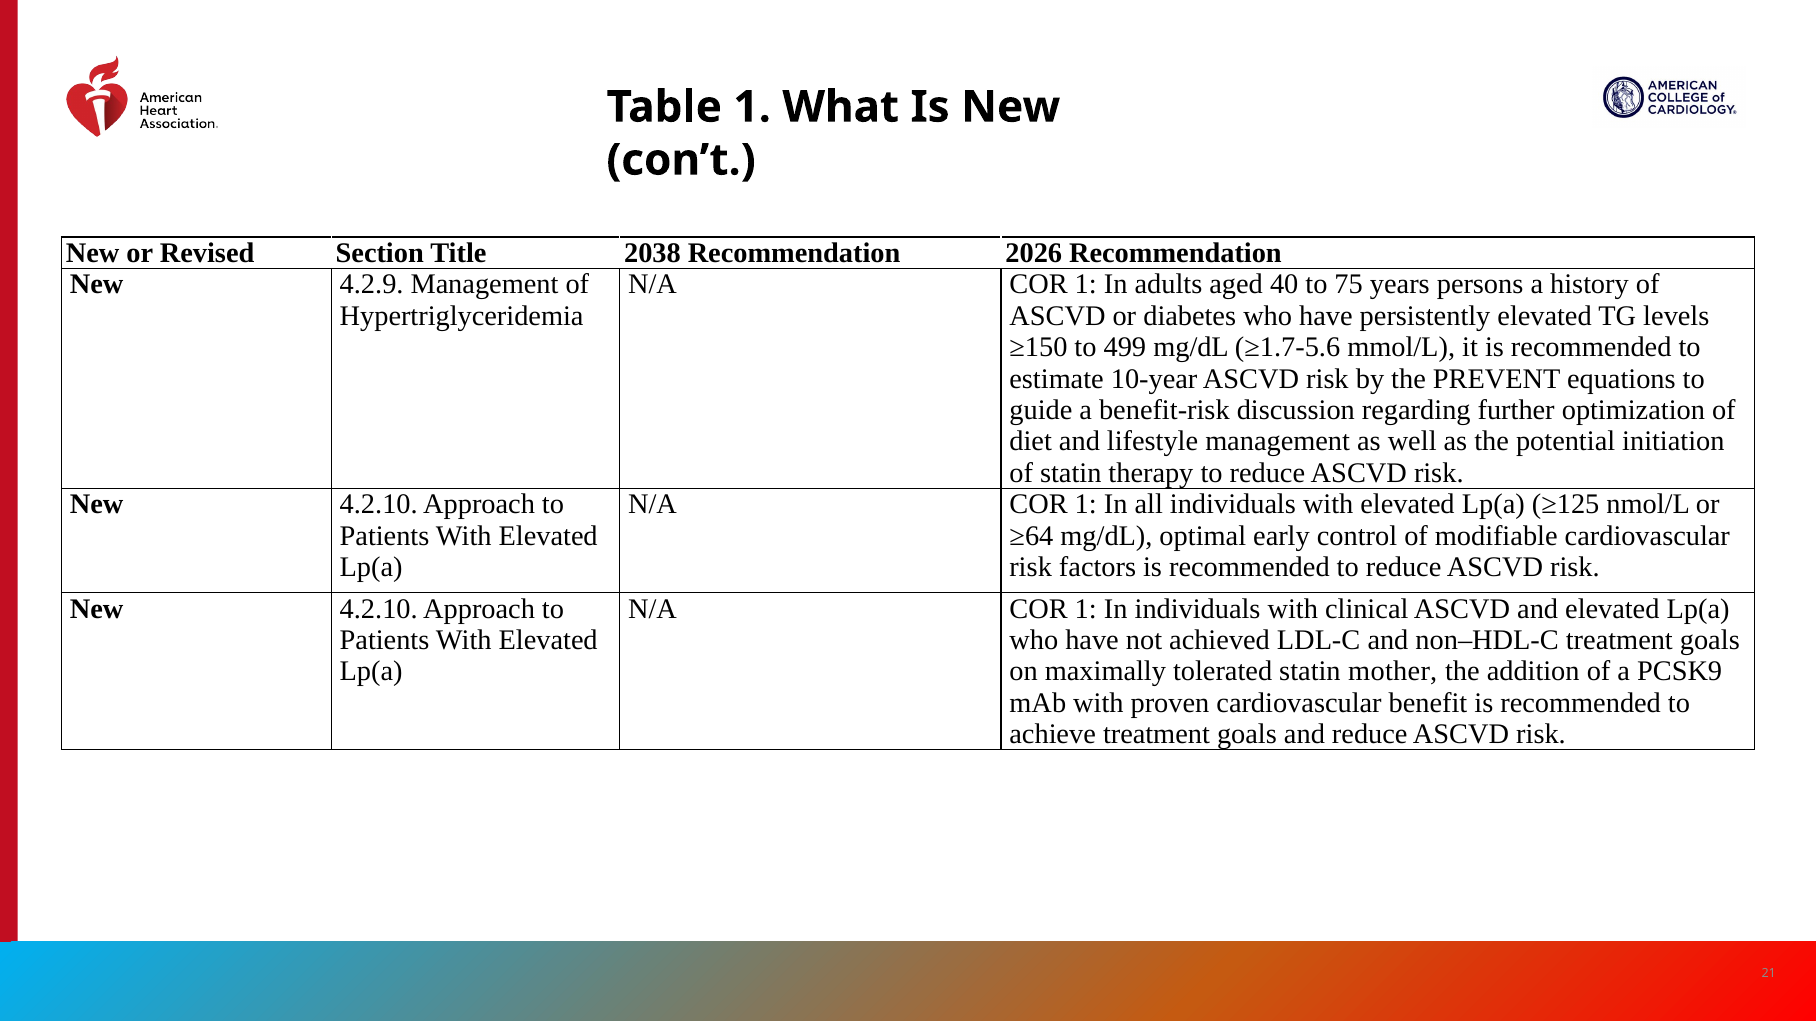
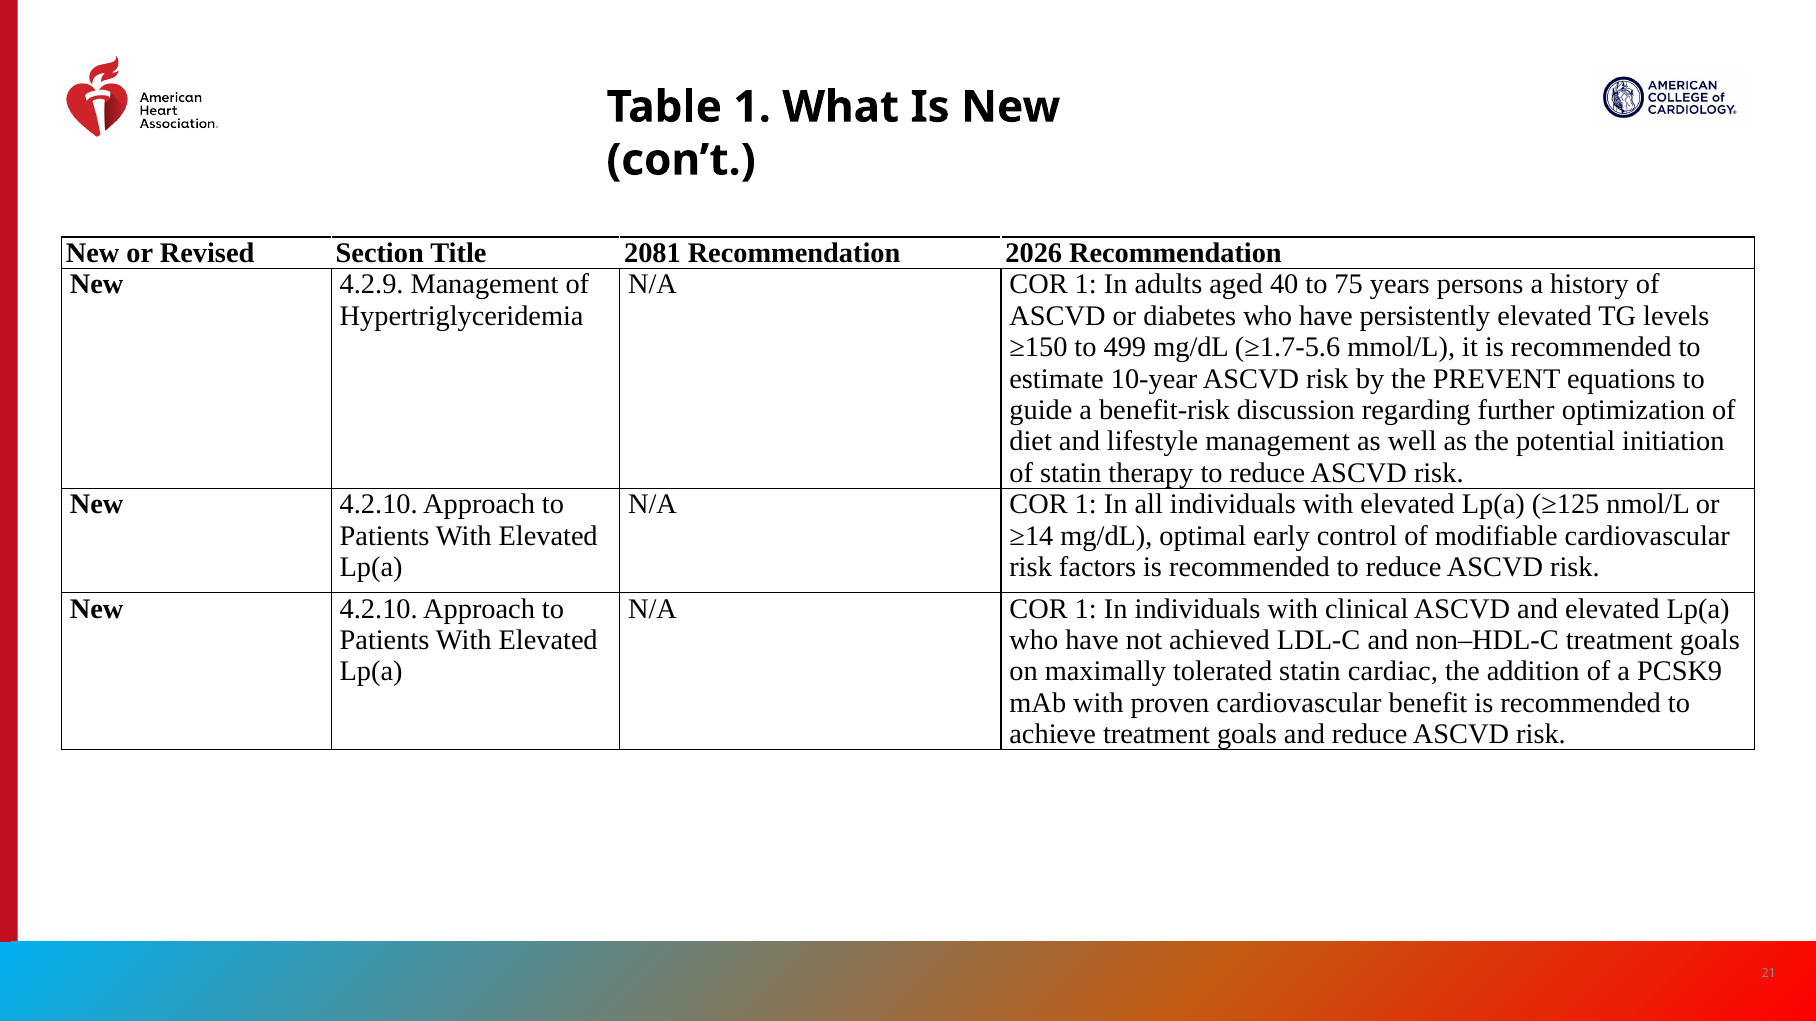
2038: 2038 -> 2081
≥64: ≥64 -> ≥14
mother: mother -> cardiac
